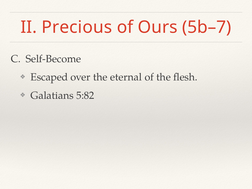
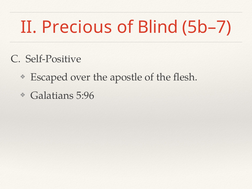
Ours: Ours -> Blind
Self-Become: Self-Become -> Self-Positive
eternal: eternal -> apostle
5:82: 5:82 -> 5:96
